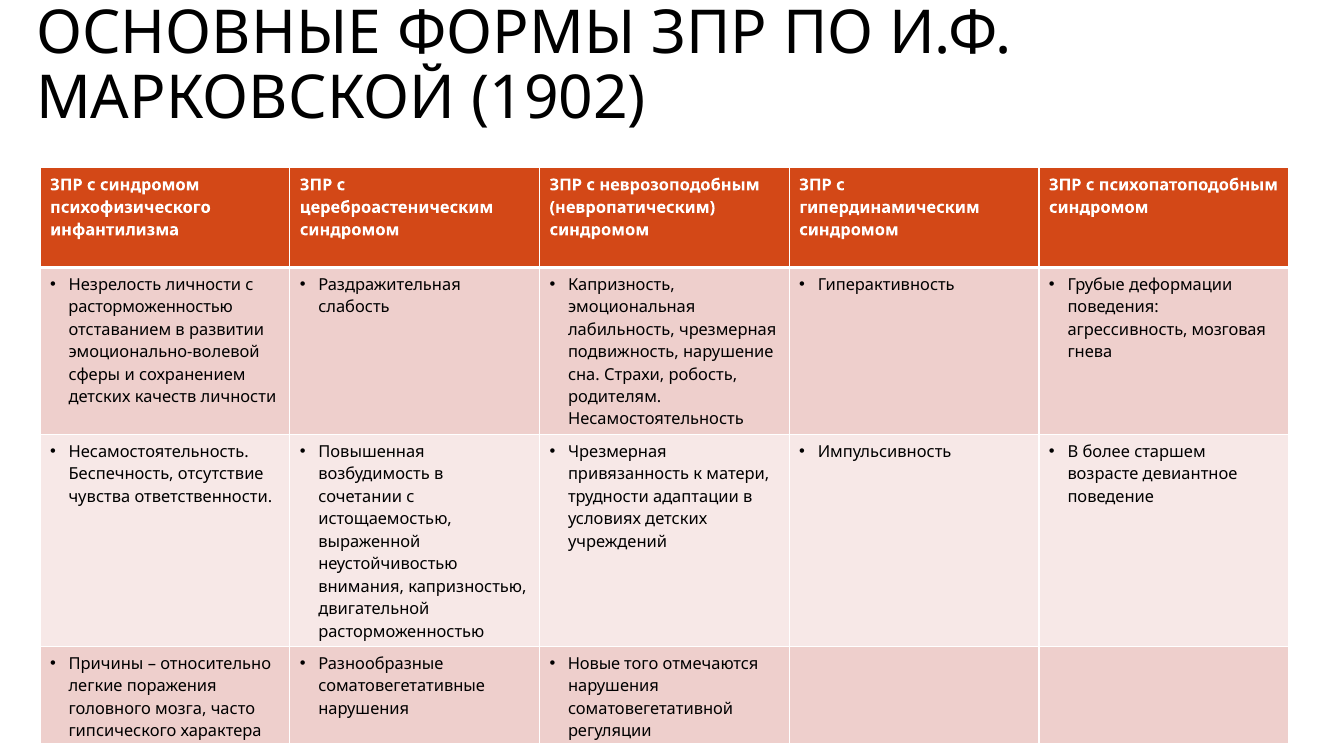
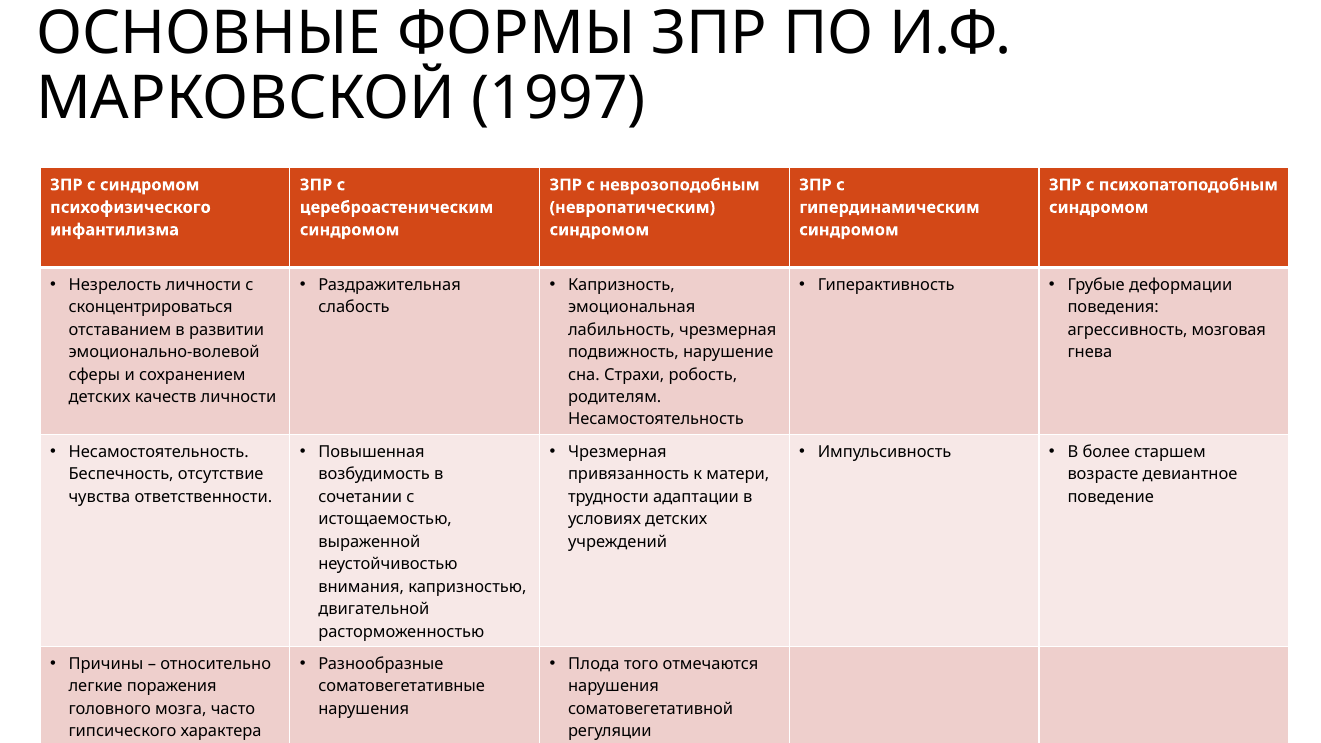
1902: 1902 -> 1997
расторможенностью at (151, 307): расторможенностью -> сконцентрироваться
Новые: Новые -> Плода
